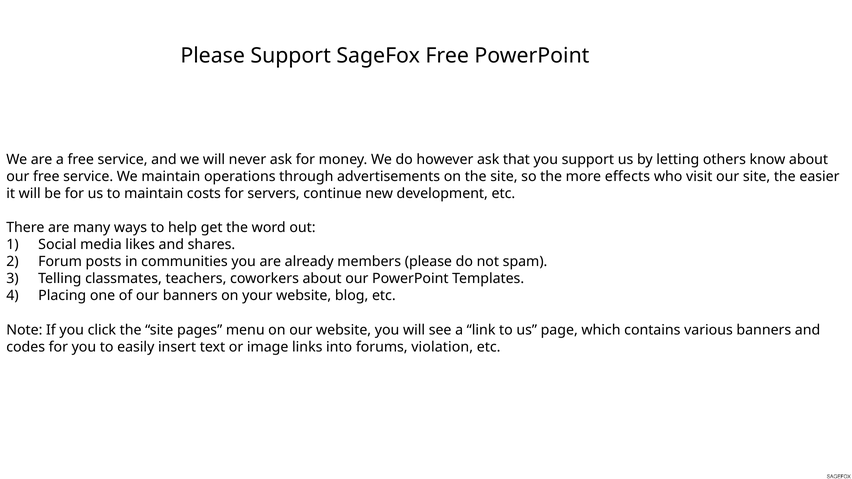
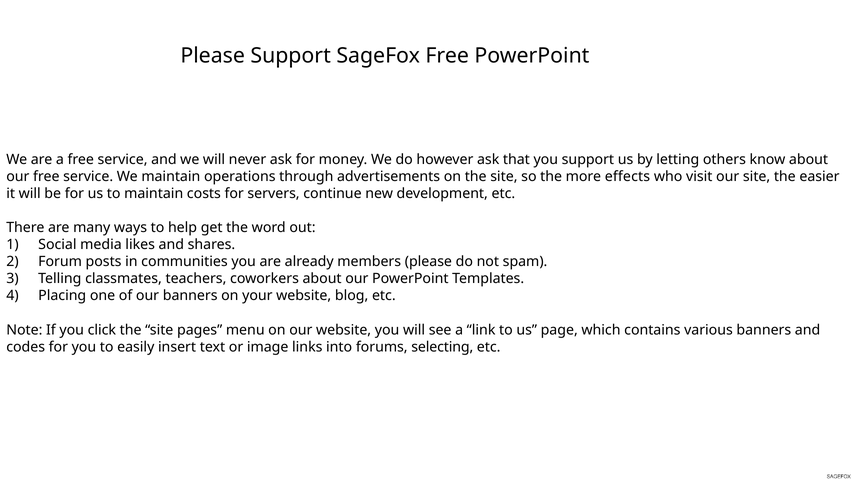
violation: violation -> selecting
